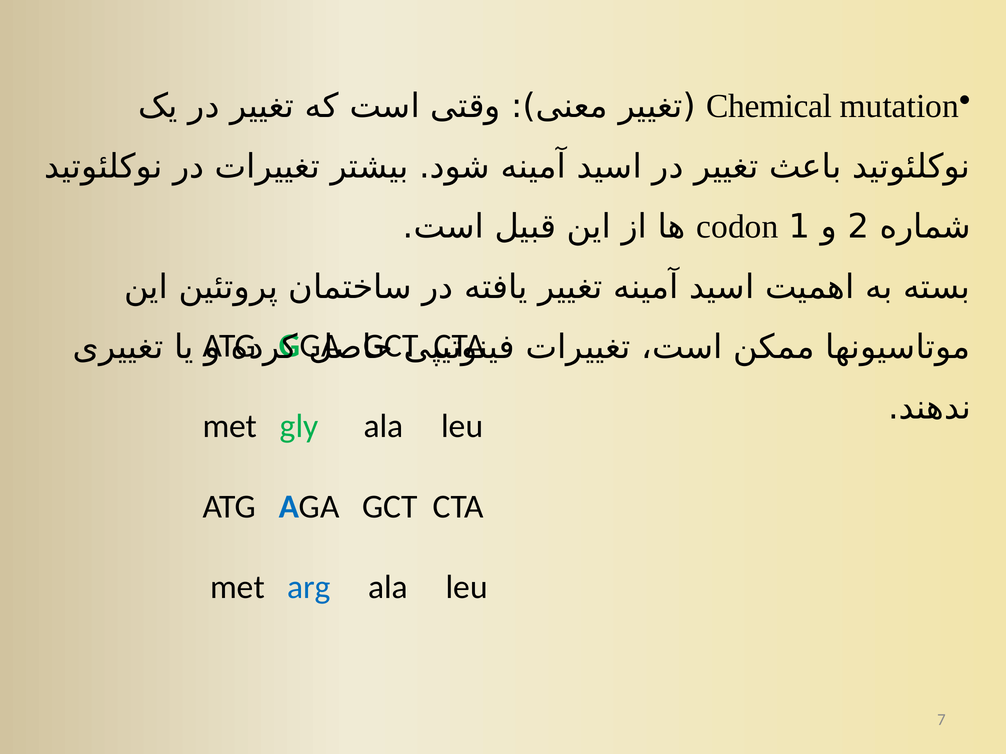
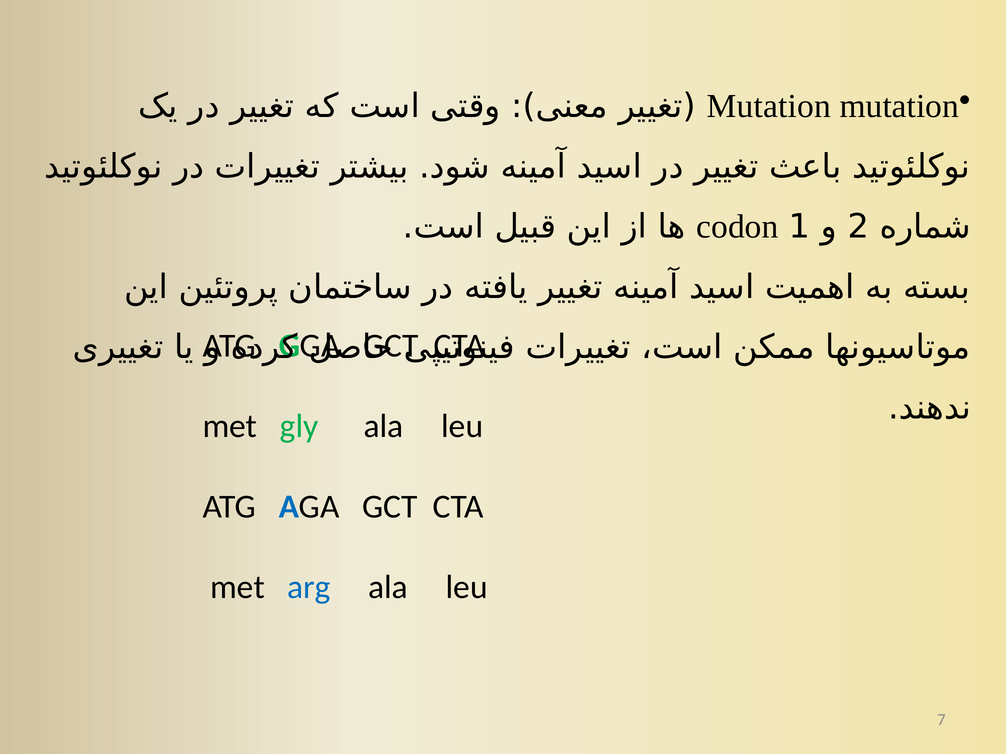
Chemical at (769, 106): Chemical -> Mutation
